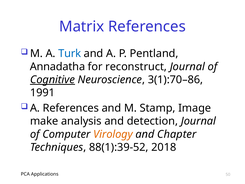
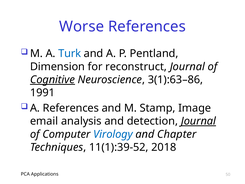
Matrix: Matrix -> Worse
Annadatha: Annadatha -> Dimension
3(1):70–86: 3(1):70–86 -> 3(1):63–86
make: make -> email
Journal at (198, 121) underline: none -> present
Virology colour: orange -> blue
88(1):39-52: 88(1):39-52 -> 11(1):39-52
